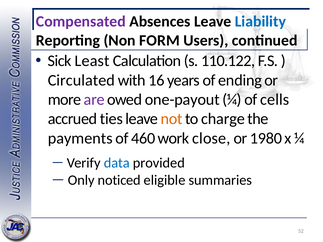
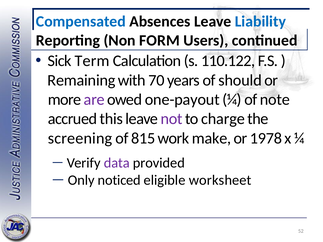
Compensated colour: purple -> blue
Least: Least -> Term
Circulated: Circulated -> Remaining
16: 16 -> 70
ending: ending -> should
cells: cells -> note
ties: ties -> this
not colour: orange -> purple
payments: payments -> screening
460: 460 -> 815
close: close -> make
1980: 1980 -> 1978
data colour: blue -> purple
summaries: summaries -> worksheet
